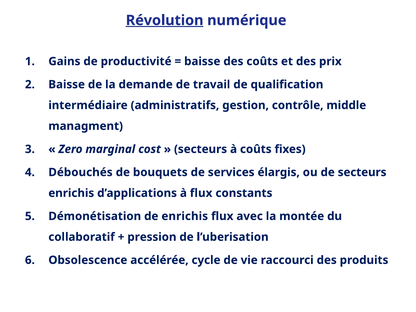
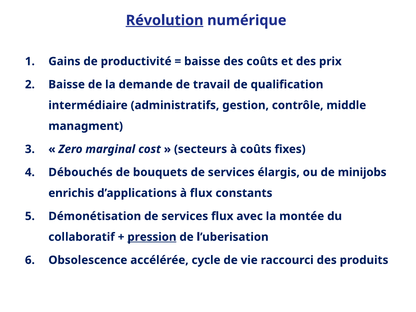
de secteurs: secteurs -> minijobs
Démonétisation de enrichis: enrichis -> services
pression underline: none -> present
